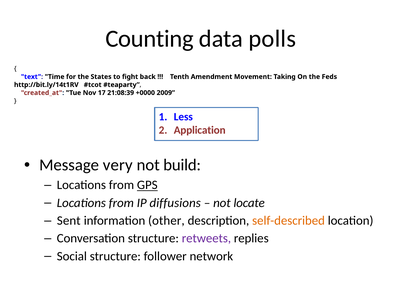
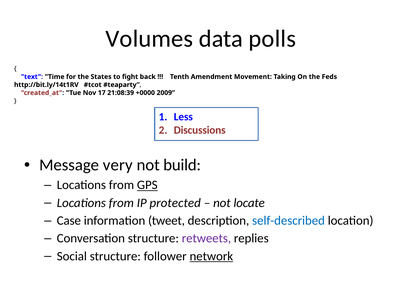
Counting: Counting -> Volumes
Application: Application -> Discussions
diffusions: diffusions -> protected
Sent: Sent -> Case
other: other -> tweet
self-described colour: orange -> blue
network underline: none -> present
